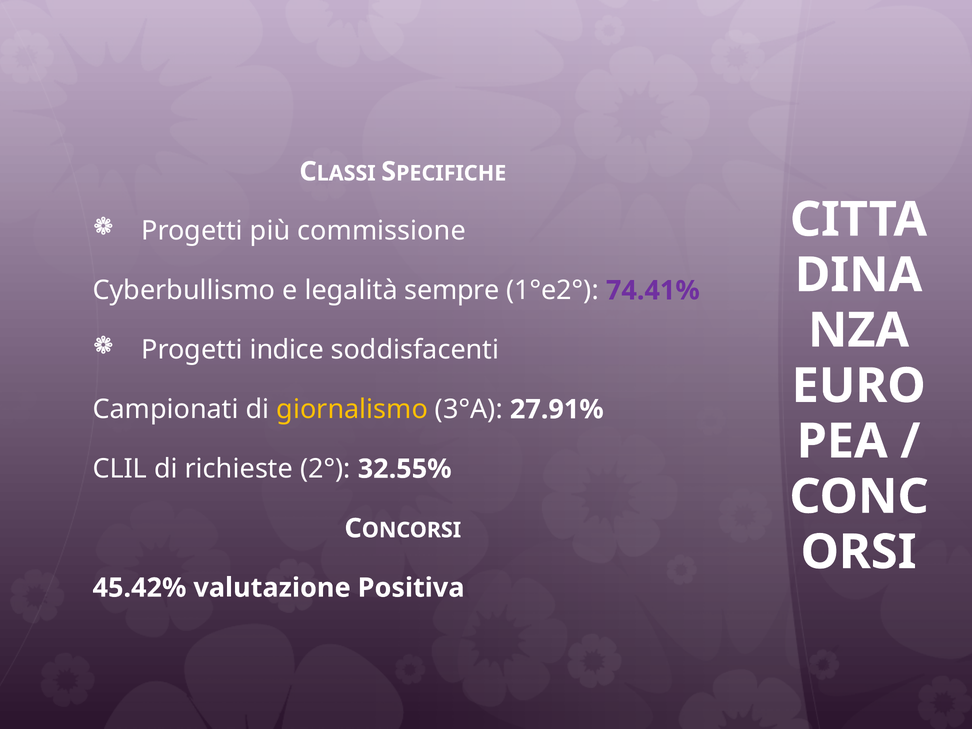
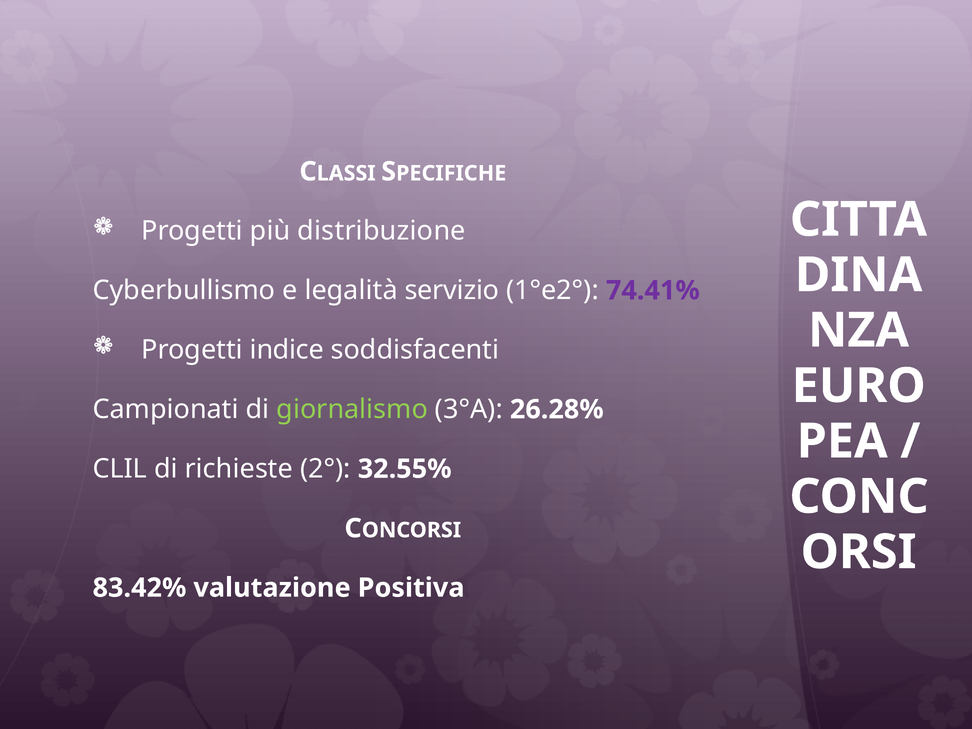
commissione: commissione -> distribuzione
sempre: sempre -> servizio
giornalismo colour: yellow -> light green
27.91%: 27.91% -> 26.28%
45.42%: 45.42% -> 83.42%
